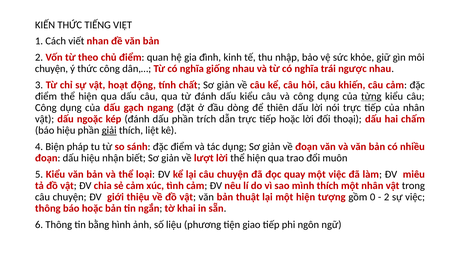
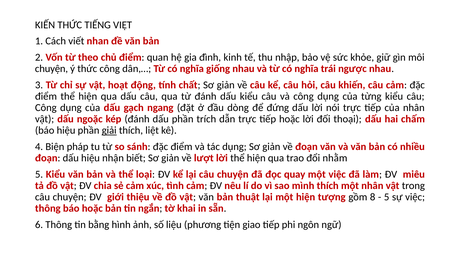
từng underline: present -> none
thiên: thiên -> đứng
muôn: muôn -> nhằm
0: 0 -> 8
2 at (387, 197): 2 -> 5
